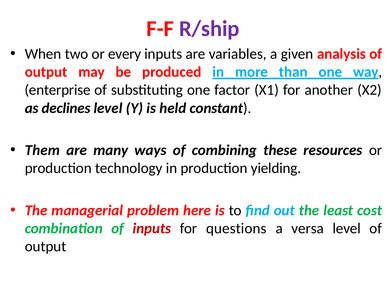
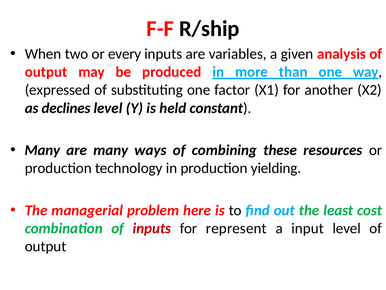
R/ship colour: purple -> black
enterprise: enterprise -> expressed
Them at (42, 150): Them -> Many
questions: questions -> represent
versa: versa -> input
